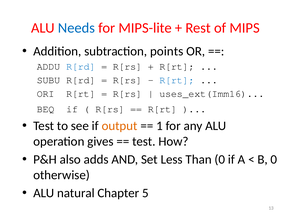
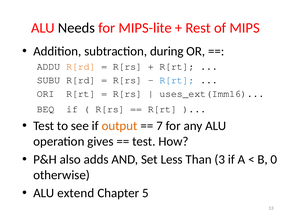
Needs colour: blue -> black
points: points -> during
R[rd at (81, 67) colour: blue -> orange
1: 1 -> 7
Than 0: 0 -> 3
natural: natural -> extend
